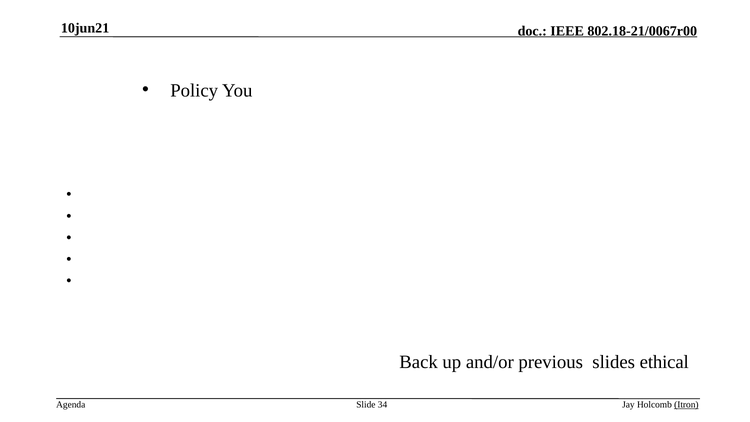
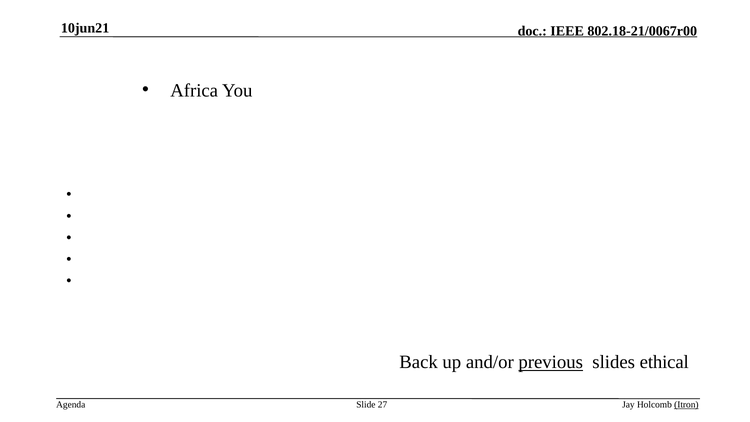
Policy: Policy -> Africa
previous underline: none -> present
34: 34 -> 27
